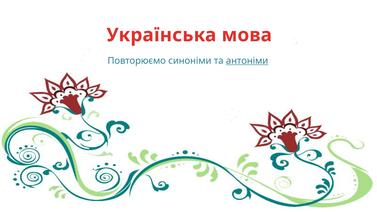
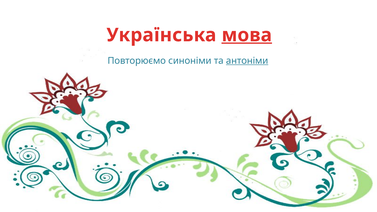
мова underline: none -> present
